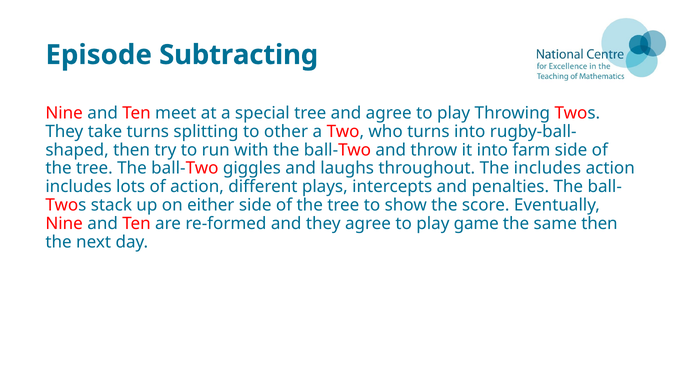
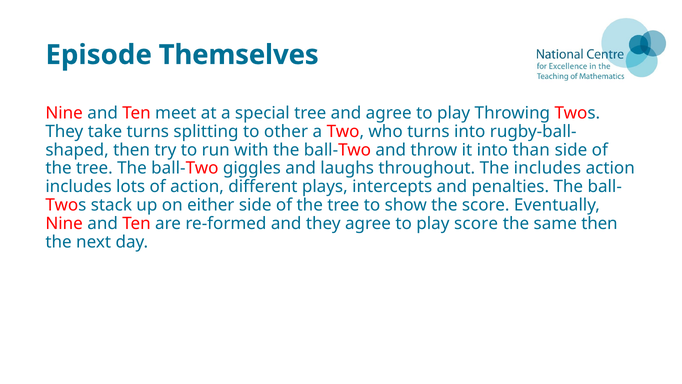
Subtracting: Subtracting -> Themselves
farm: farm -> than
play game: game -> score
